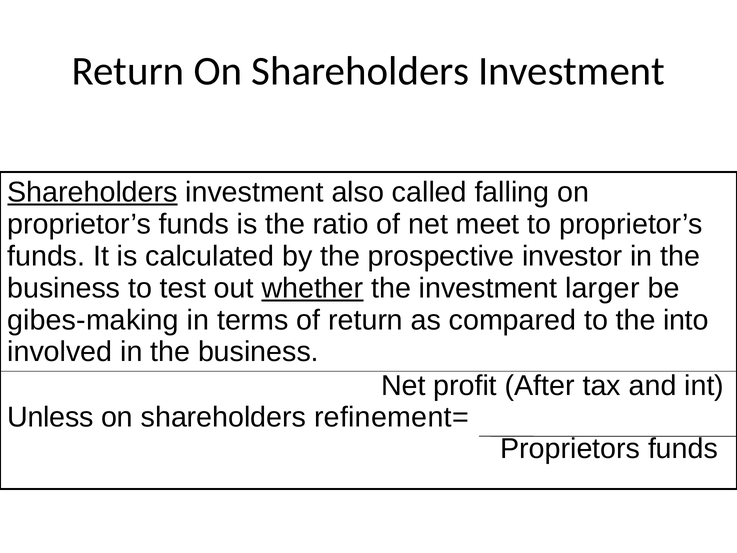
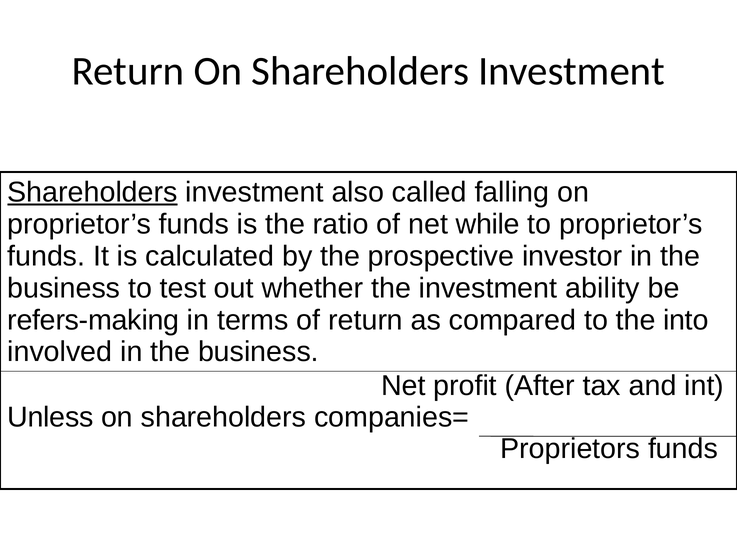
meet: meet -> while
whether underline: present -> none
larger: larger -> ability
gibes-making: gibes-making -> refers-making
refinement=: refinement= -> companies=
